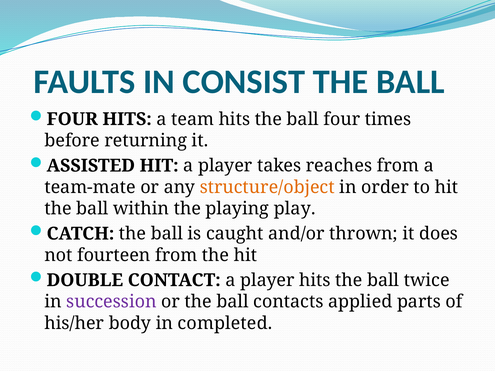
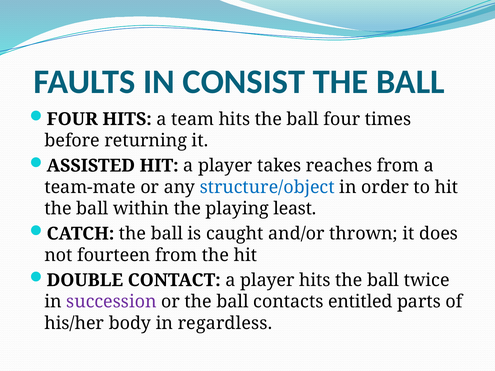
structure/object colour: orange -> blue
play: play -> least
applied: applied -> entitled
completed: completed -> regardless
